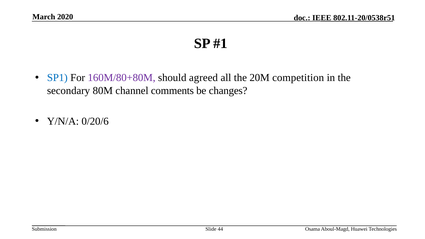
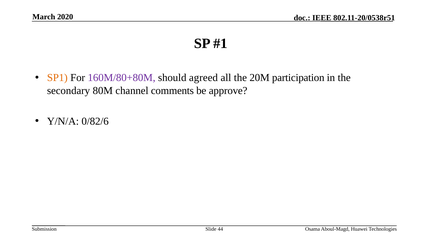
SP1 colour: blue -> orange
competition: competition -> participation
changes: changes -> approve
0/20/6: 0/20/6 -> 0/82/6
